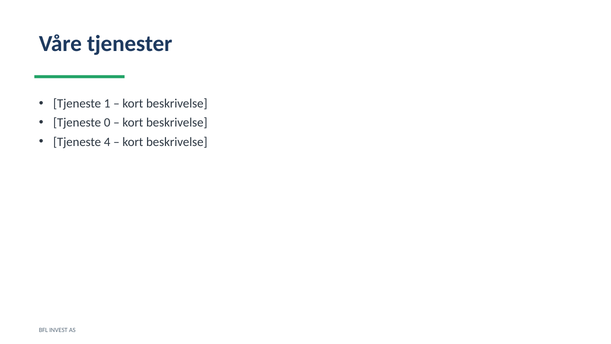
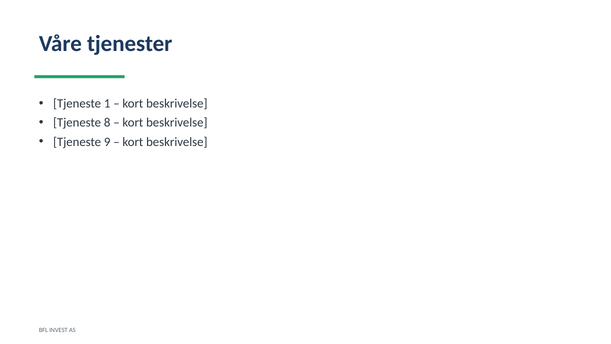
0: 0 -> 8
4: 4 -> 9
